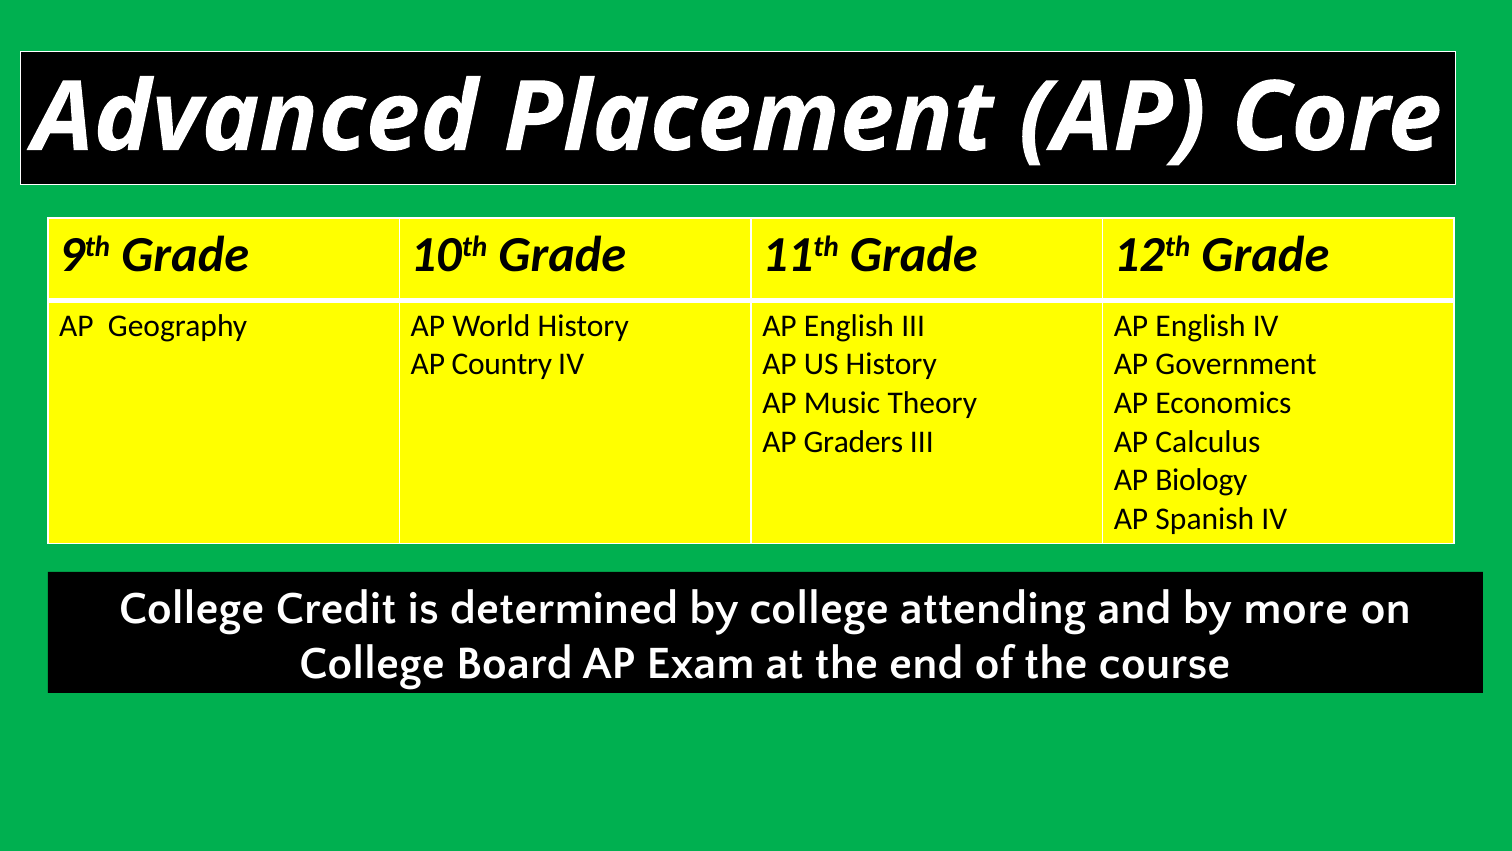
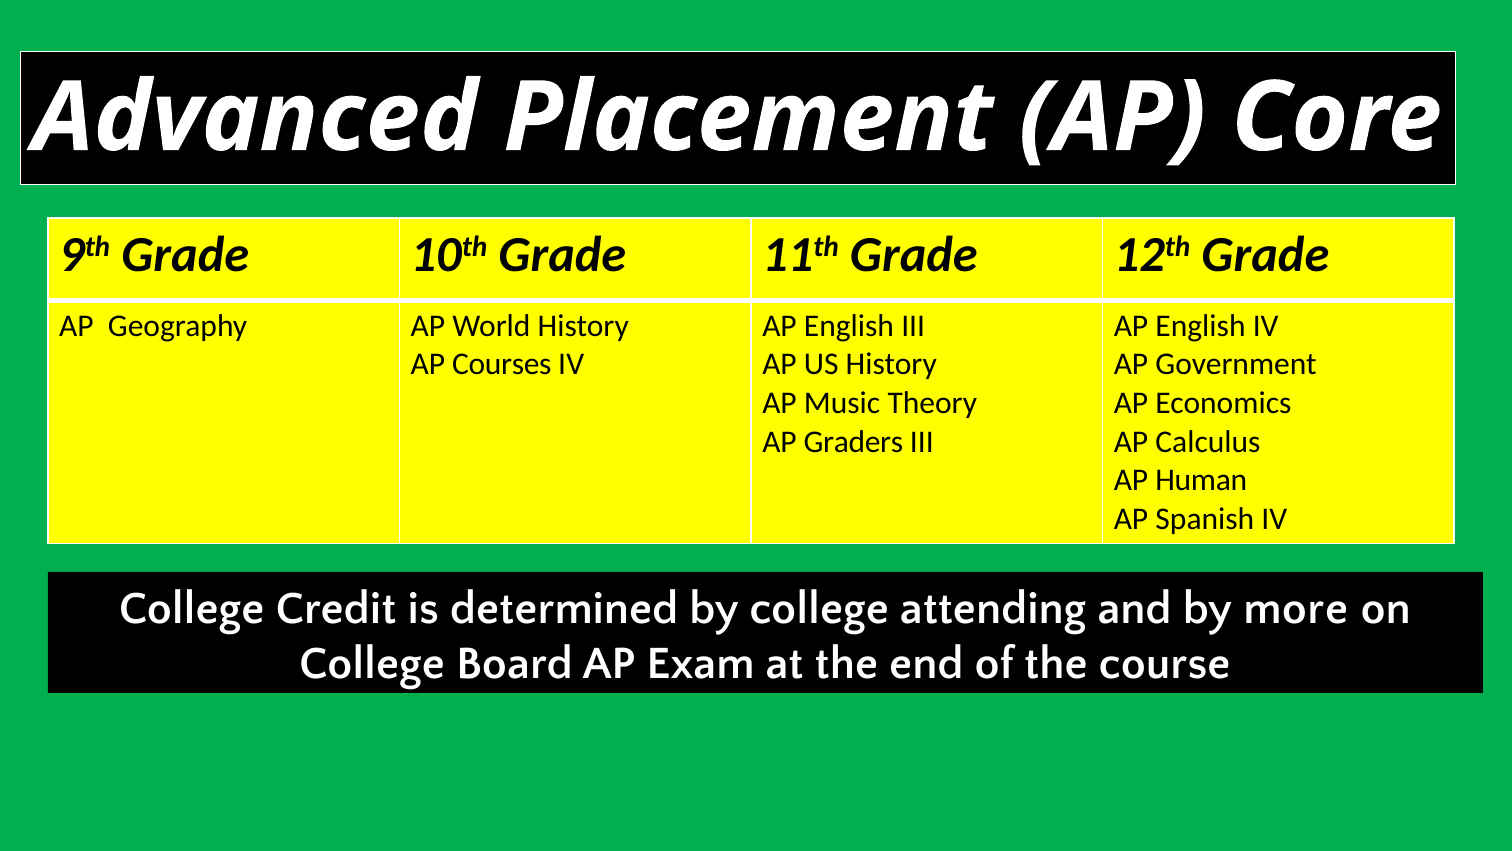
Country: Country -> Courses
Biology: Biology -> Human
